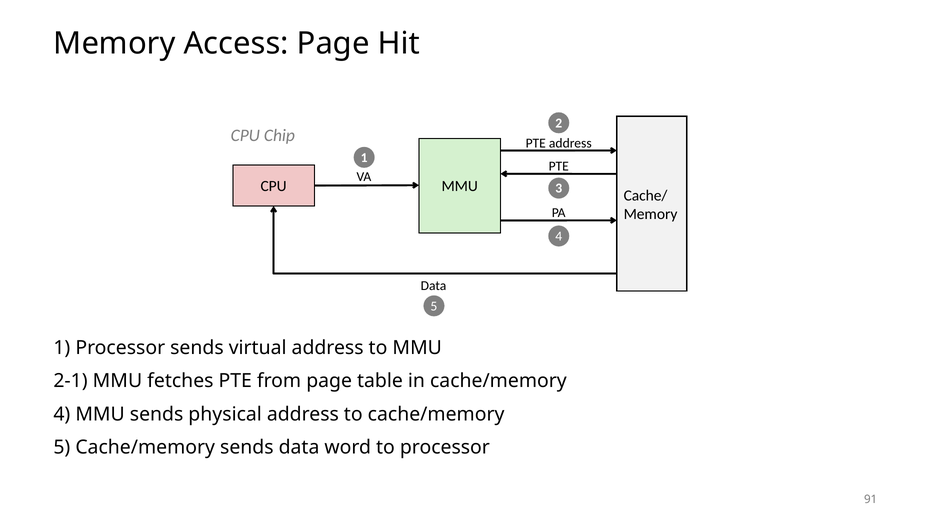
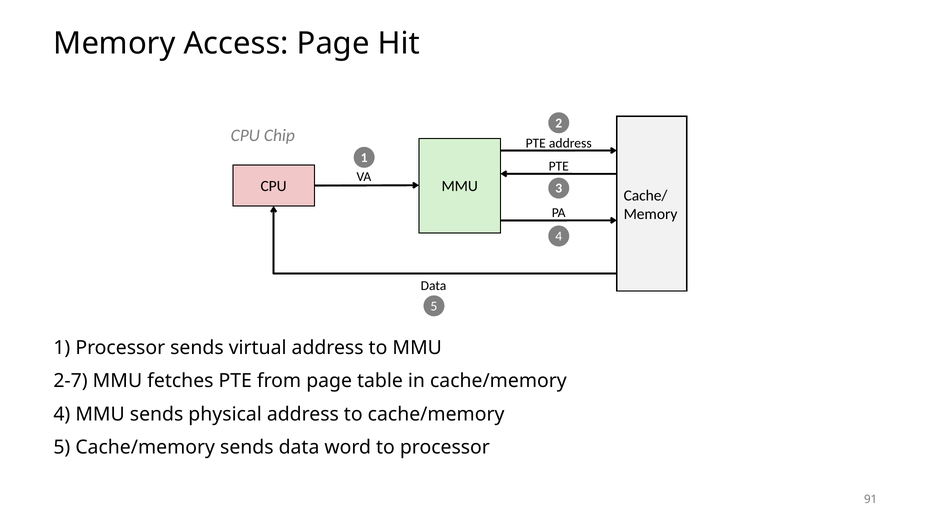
2-1: 2-1 -> 2-7
